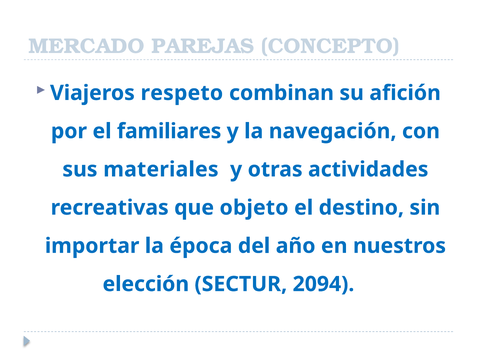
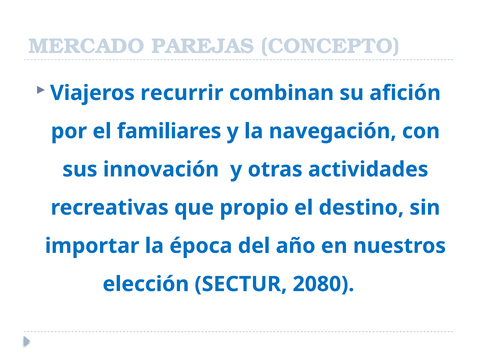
respeto: respeto -> recurrir
materiales: materiales -> innovación
objeto: objeto -> propio
2094: 2094 -> 2080
